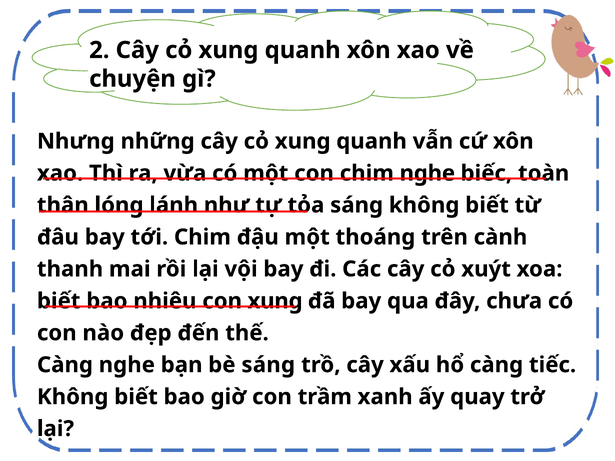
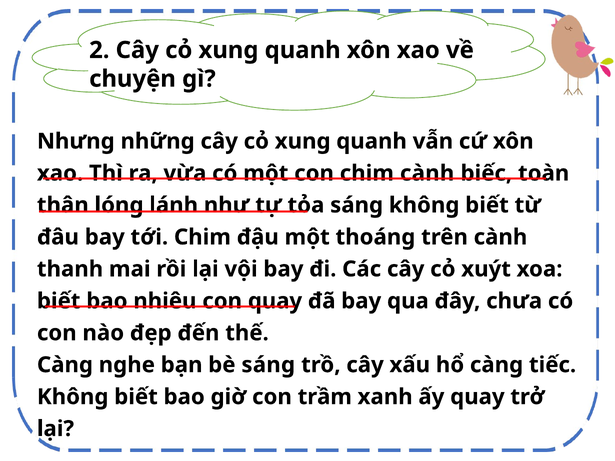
chim nghe: nghe -> cành
xung at (275, 301): xung -> quay
